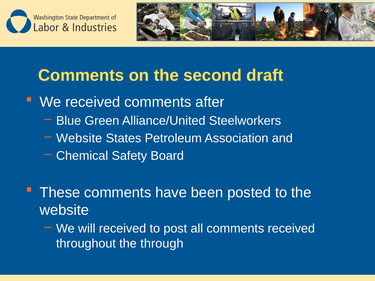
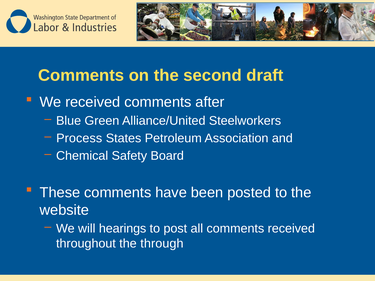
Website at (79, 138): Website -> Process
will received: received -> hearings
